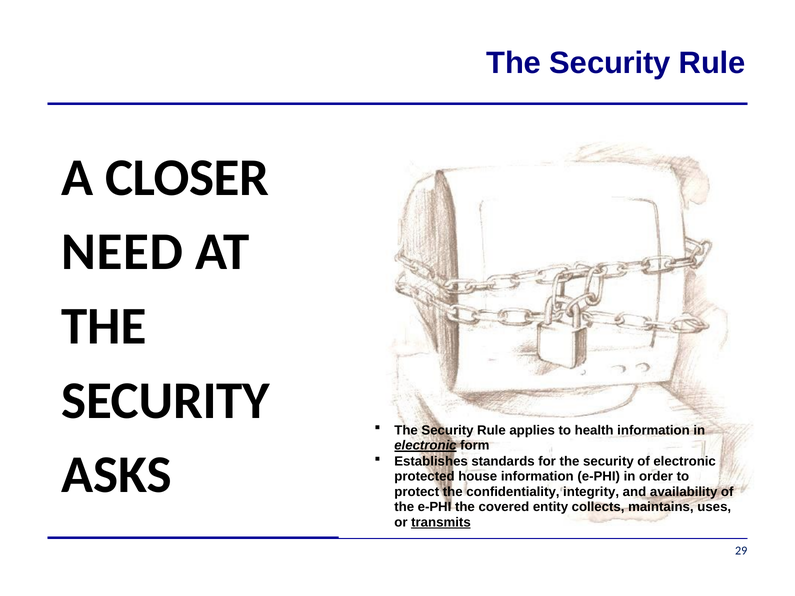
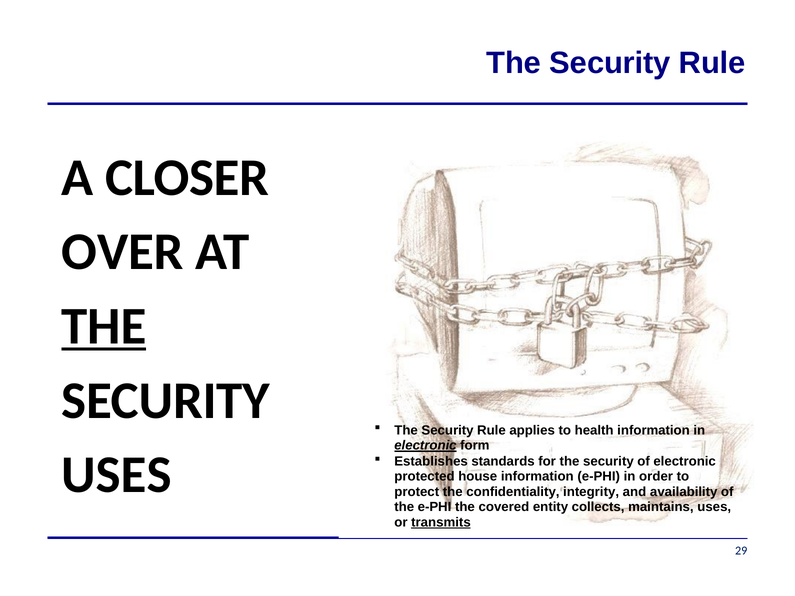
NEED: NEED -> OVER
THE at (104, 326) underline: none -> present
ASKS at (117, 475): ASKS -> USES
